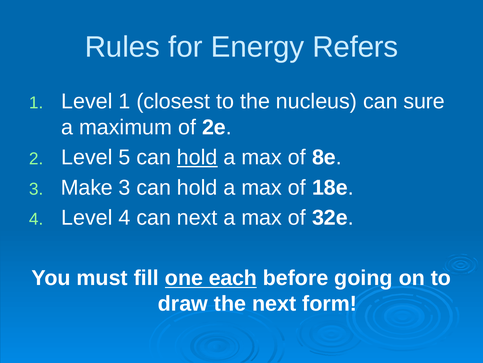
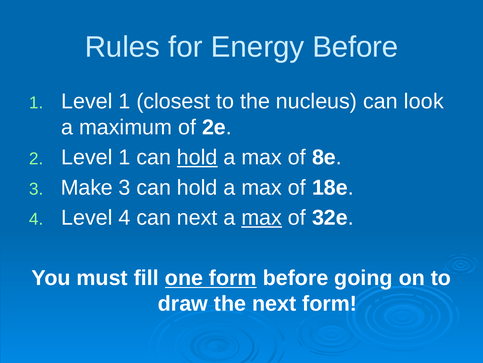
Energy Refers: Refers -> Before
sure: sure -> look
2 Level 5: 5 -> 1
max at (262, 217) underline: none -> present
one each: each -> form
